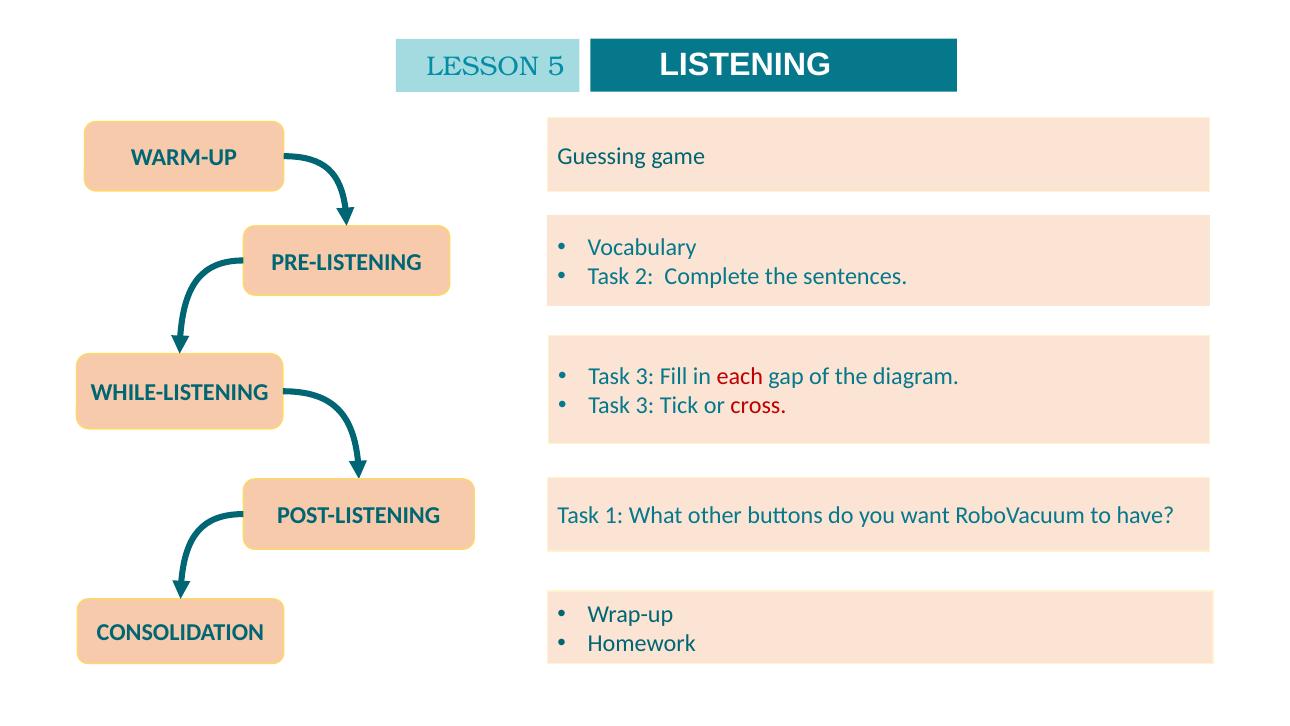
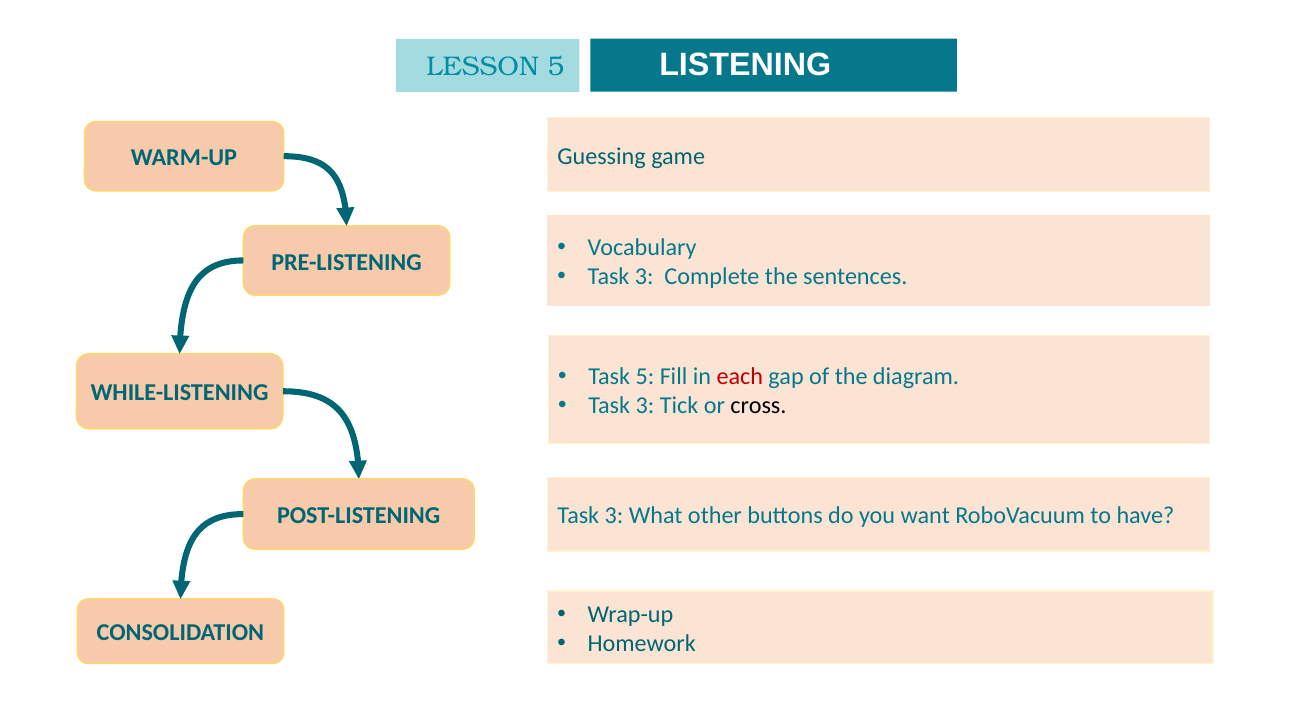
2 at (644, 276): 2 -> 3
3 at (645, 376): 3 -> 5
cross colour: red -> black
1 at (614, 515): 1 -> 3
